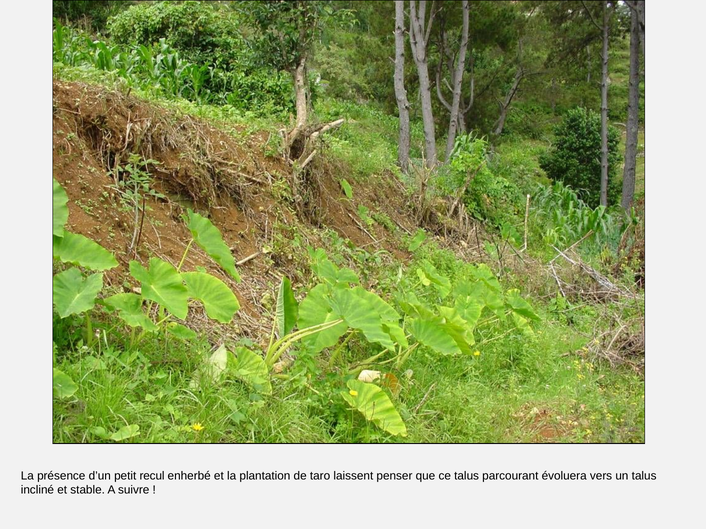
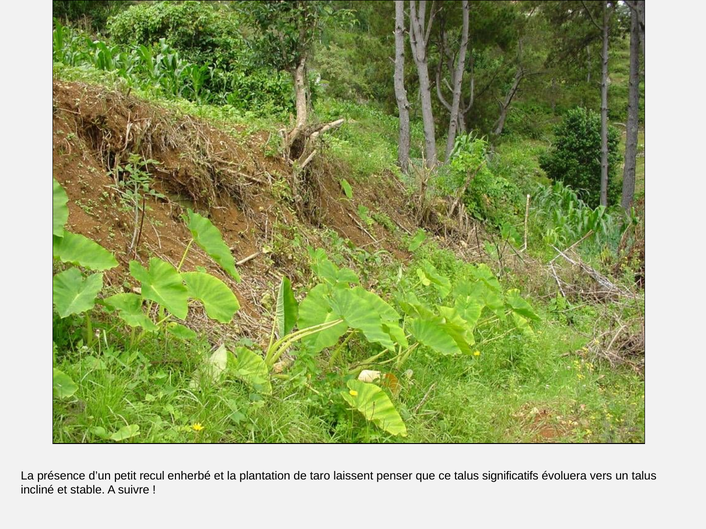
parcourant: parcourant -> significatifs
